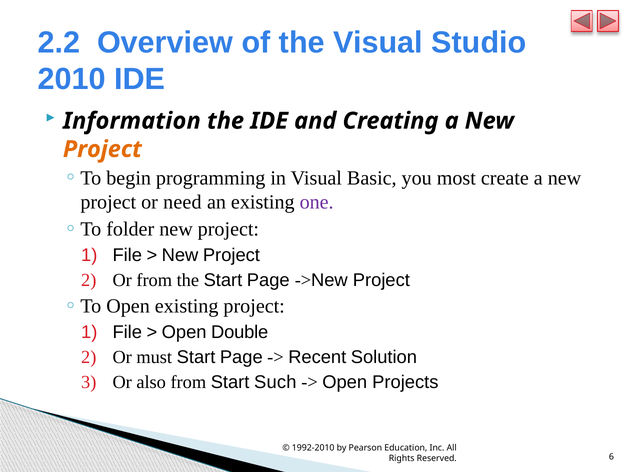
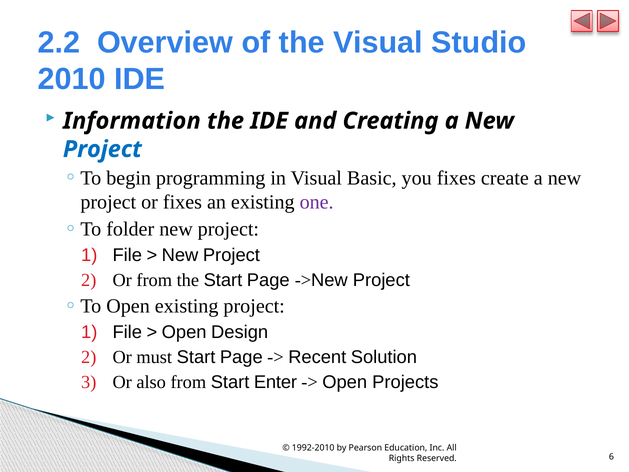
Project at (102, 149) colour: orange -> blue
you most: most -> fixes
or need: need -> fixes
Double: Double -> Design
Such: Such -> Enter
